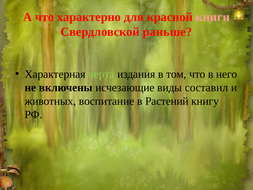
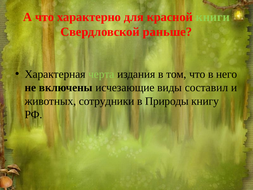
книги colour: pink -> light green
воспитание: воспитание -> сотрудники
Растений: Растений -> Природы
